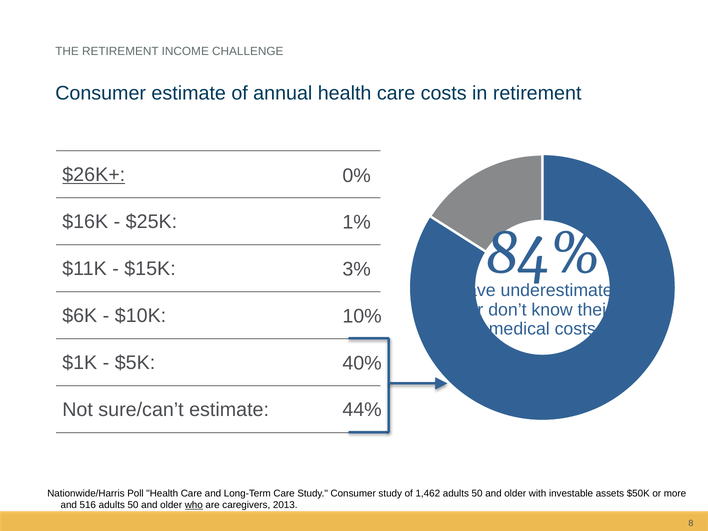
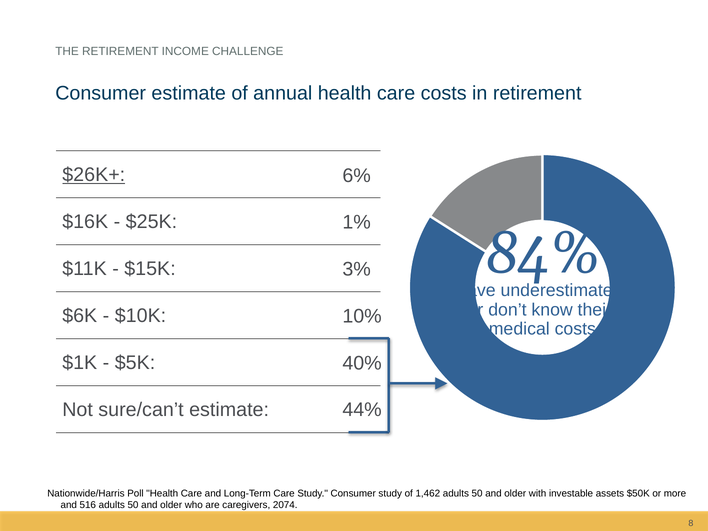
0%: 0% -> 6%
who underline: present -> none
2013: 2013 -> 2074
